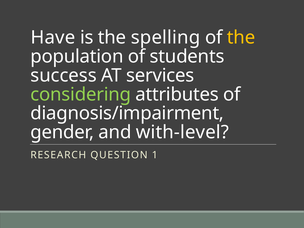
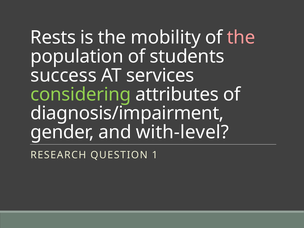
Have: Have -> Rests
spelling: spelling -> mobility
the at (241, 37) colour: yellow -> pink
